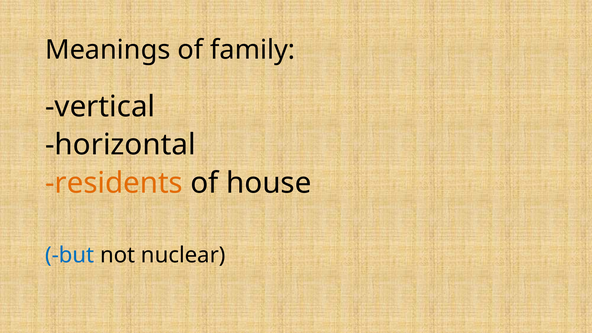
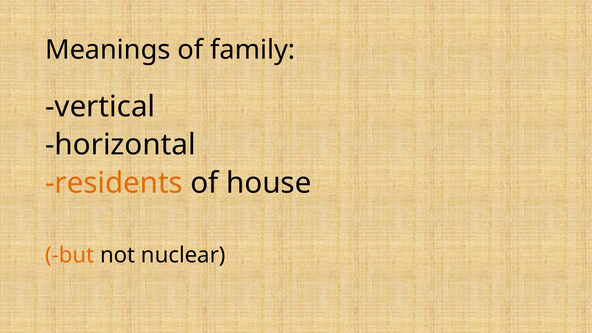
but colour: blue -> orange
